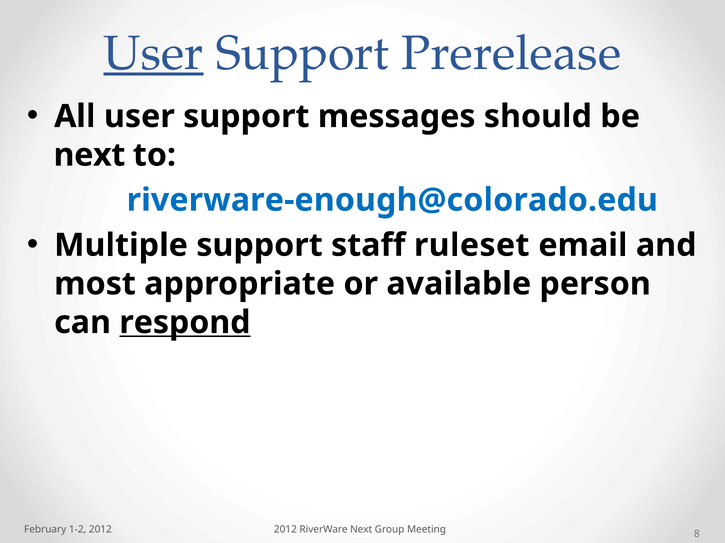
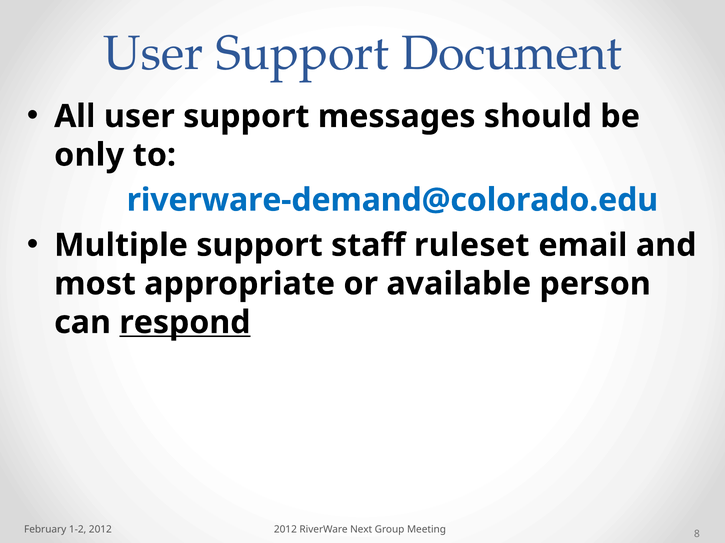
User at (153, 53) underline: present -> none
Prerelease: Prerelease -> Document
next at (89, 155): next -> only
riverware-enough@colorado.edu: riverware-enough@colorado.edu -> riverware-demand@colorado.edu
